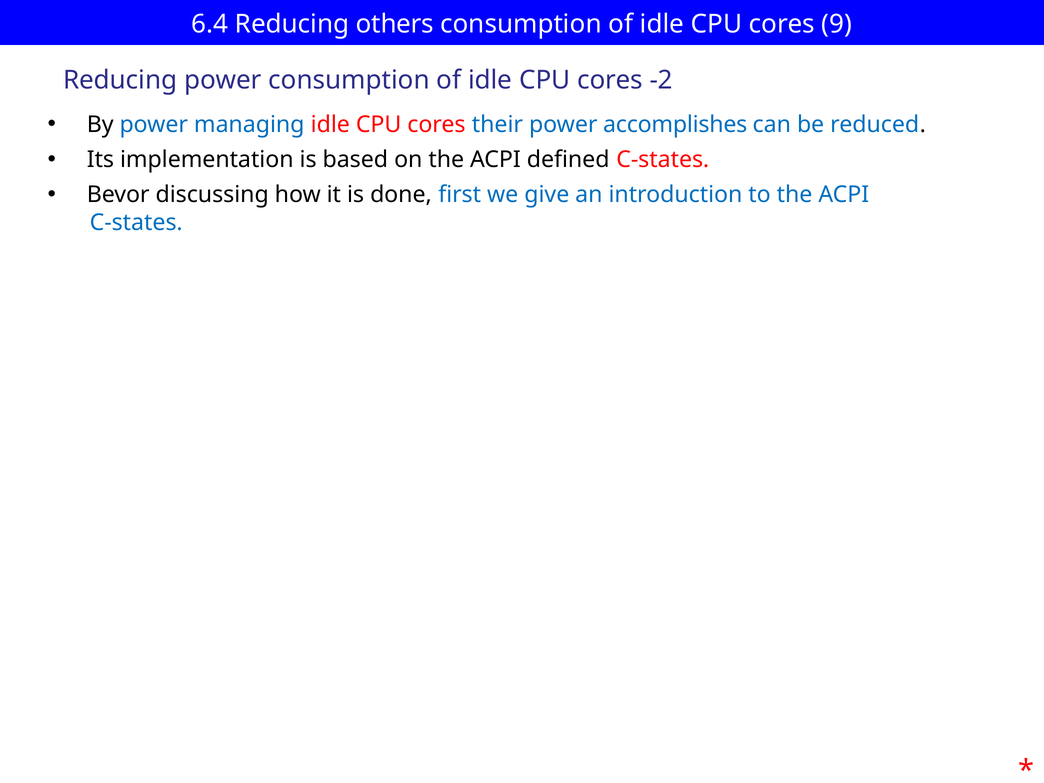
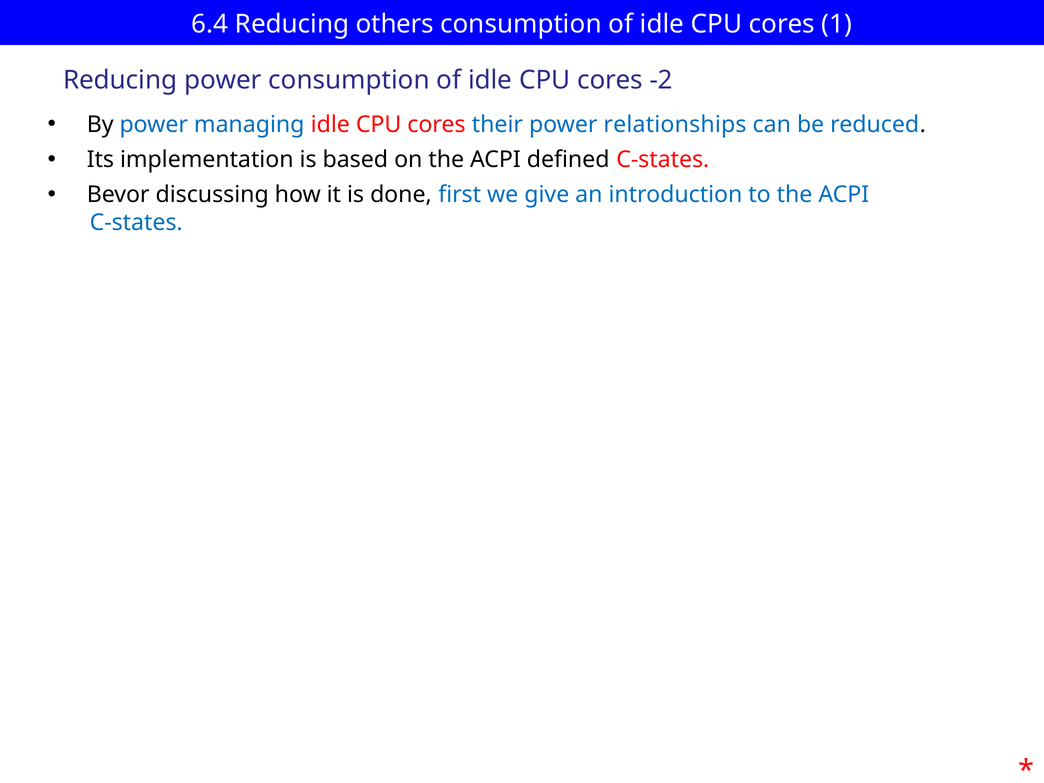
9: 9 -> 1
accomplishes: accomplishes -> relationships
